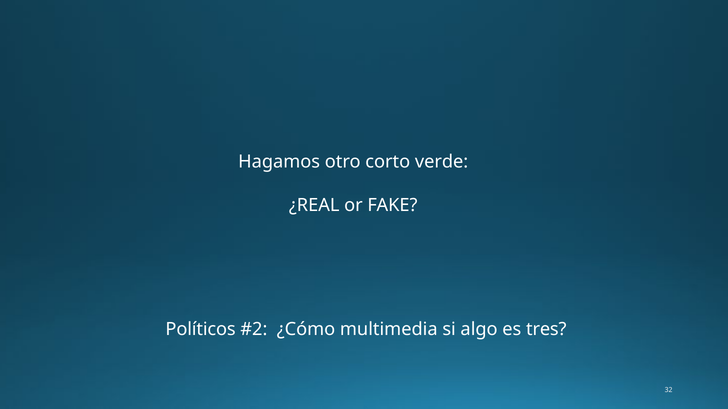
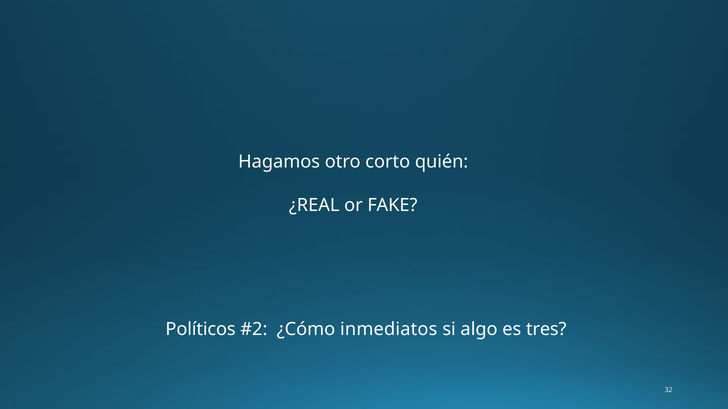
verde: verde -> quién
multimedia: multimedia -> inmediatos
